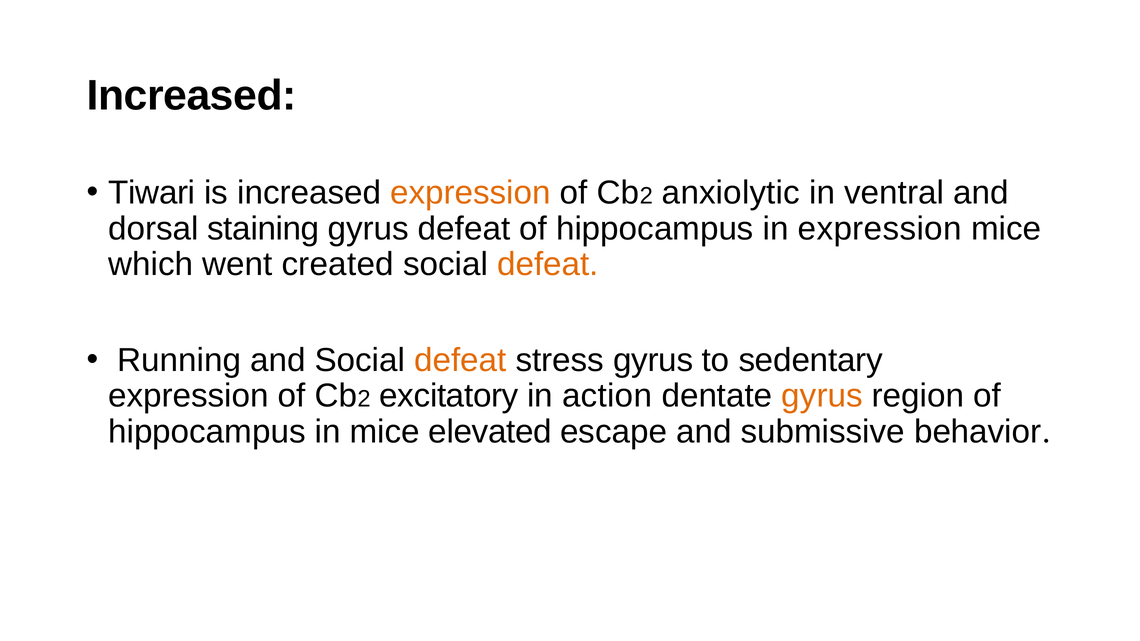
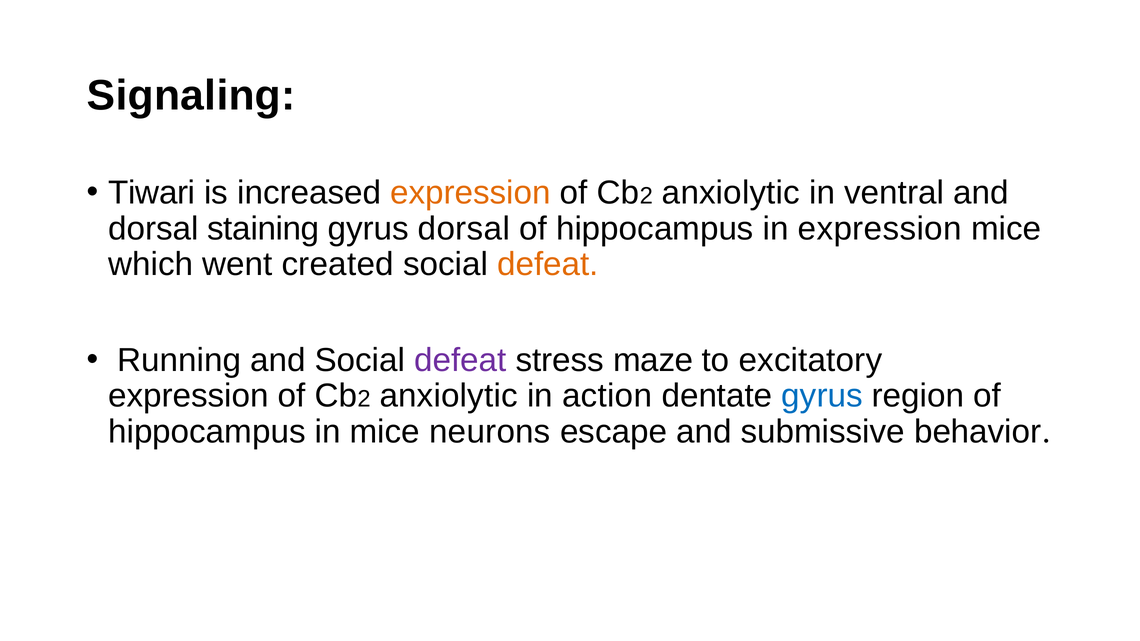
Increased at (192, 96): Increased -> Signaling
gyrus defeat: defeat -> dorsal
defeat at (460, 360) colour: orange -> purple
stress gyrus: gyrus -> maze
sedentary: sedentary -> excitatory
excitatory at (449, 396): excitatory -> anxiolytic
gyrus at (822, 396) colour: orange -> blue
elevated: elevated -> neurons
